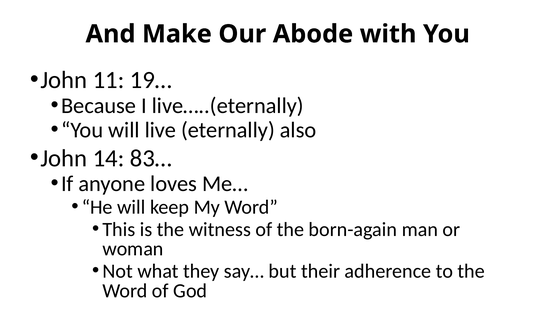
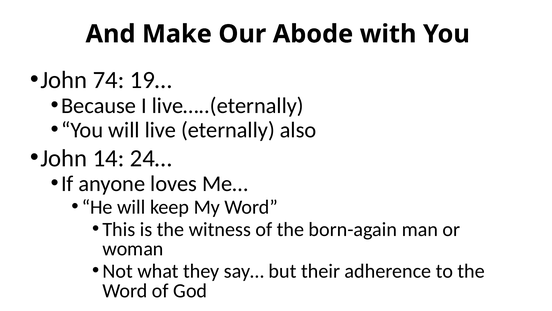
11: 11 -> 74
83…: 83… -> 24…
